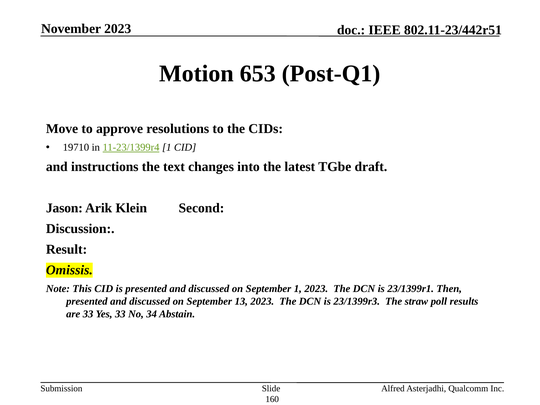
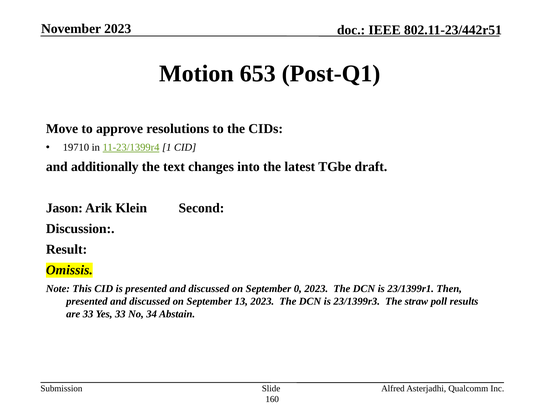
instructions: instructions -> additionally
September 1: 1 -> 0
